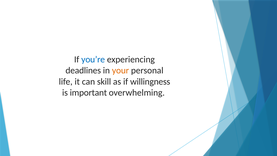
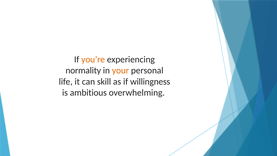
you’re colour: blue -> orange
deadlines: deadlines -> normality
important: important -> ambitious
